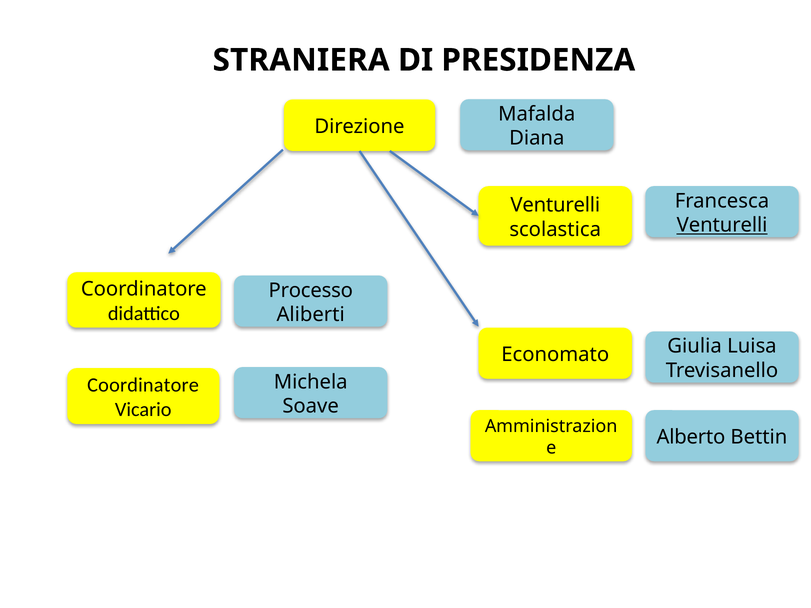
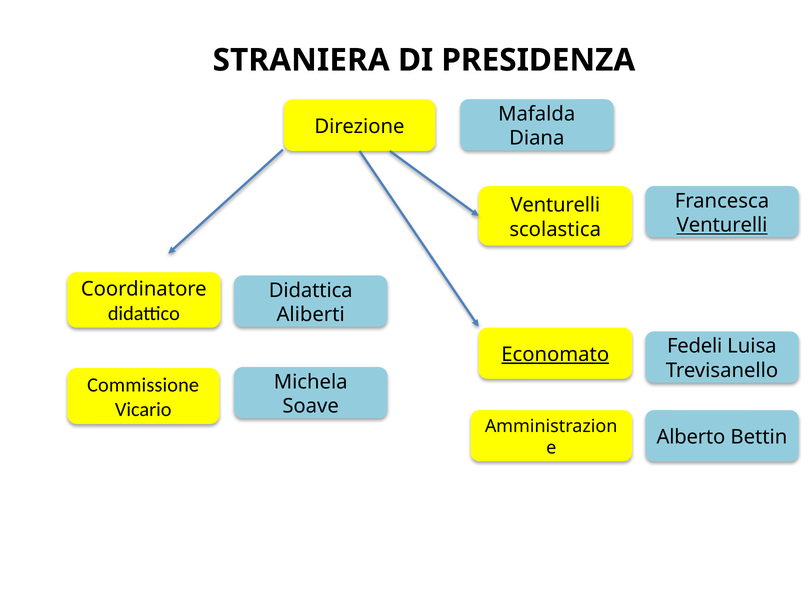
Processo: Processo -> Didattica
Giulia: Giulia -> Fedeli
Economato underline: none -> present
Coordinatore at (143, 385): Coordinatore -> Commissione
